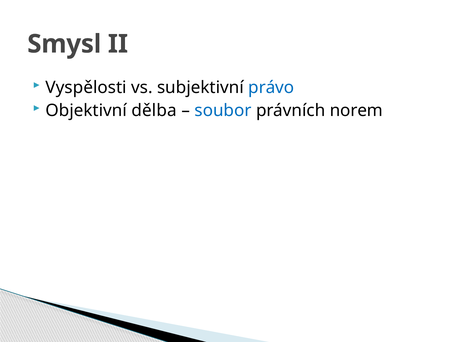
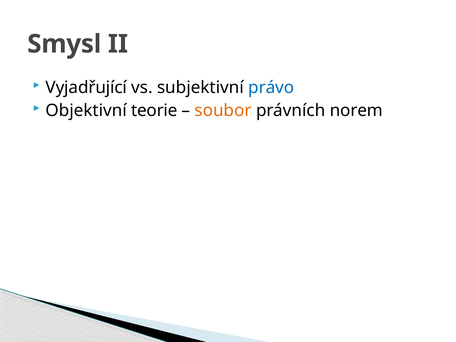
Vyspělosti: Vyspělosti -> Vyjadřující
dělba: dělba -> teorie
soubor colour: blue -> orange
